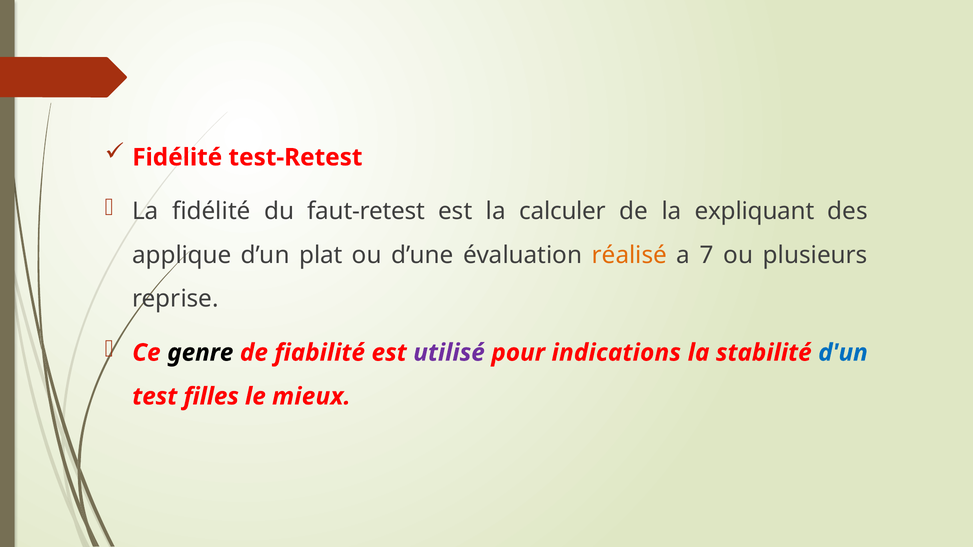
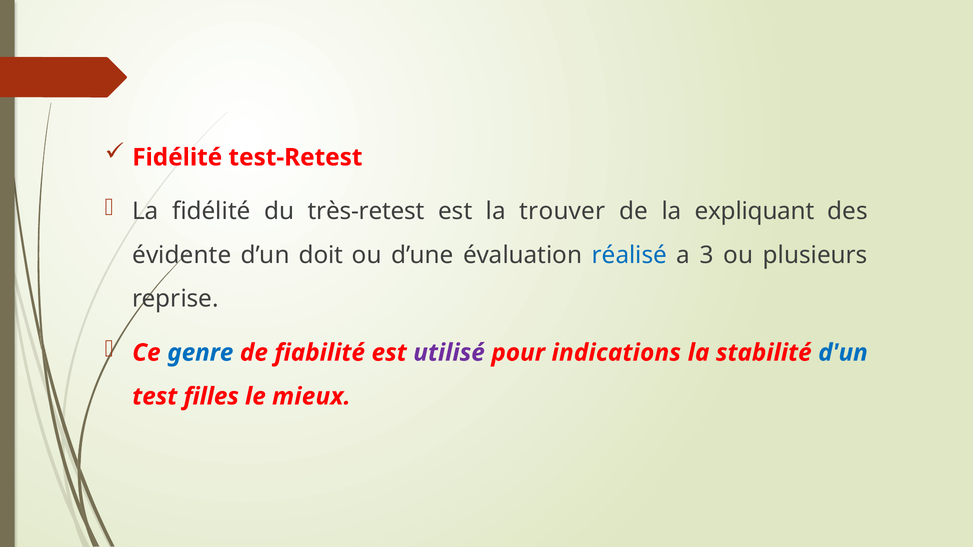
faut-retest: faut-retest -> très-retest
calculer: calculer -> trouver
applique: applique -> évidente
plat: plat -> doit
réalisé colour: orange -> blue
7: 7 -> 3
genre colour: black -> blue
